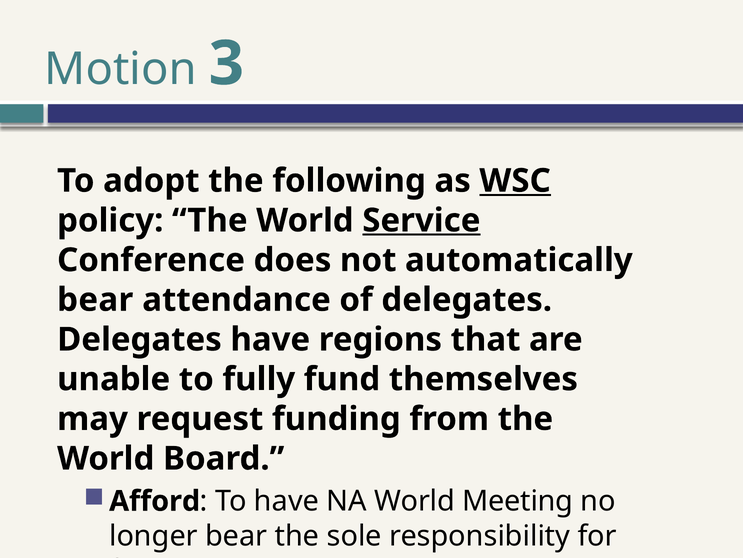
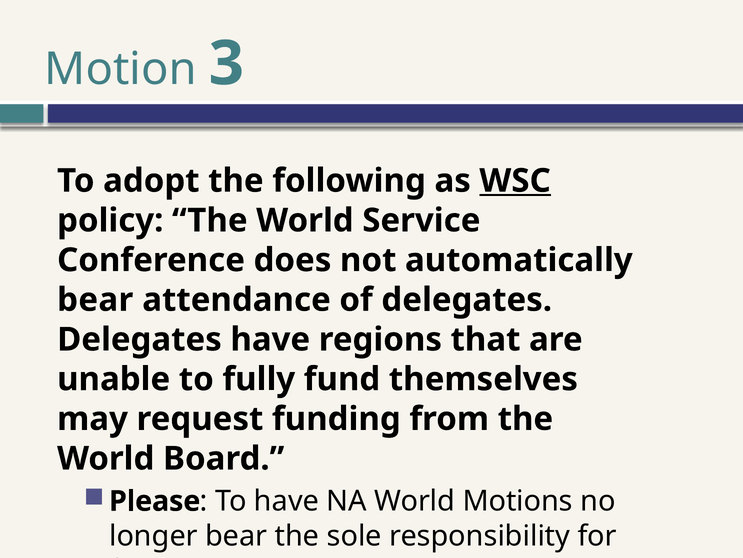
Service underline: present -> none
Afford: Afford -> Please
Meeting: Meeting -> Motions
